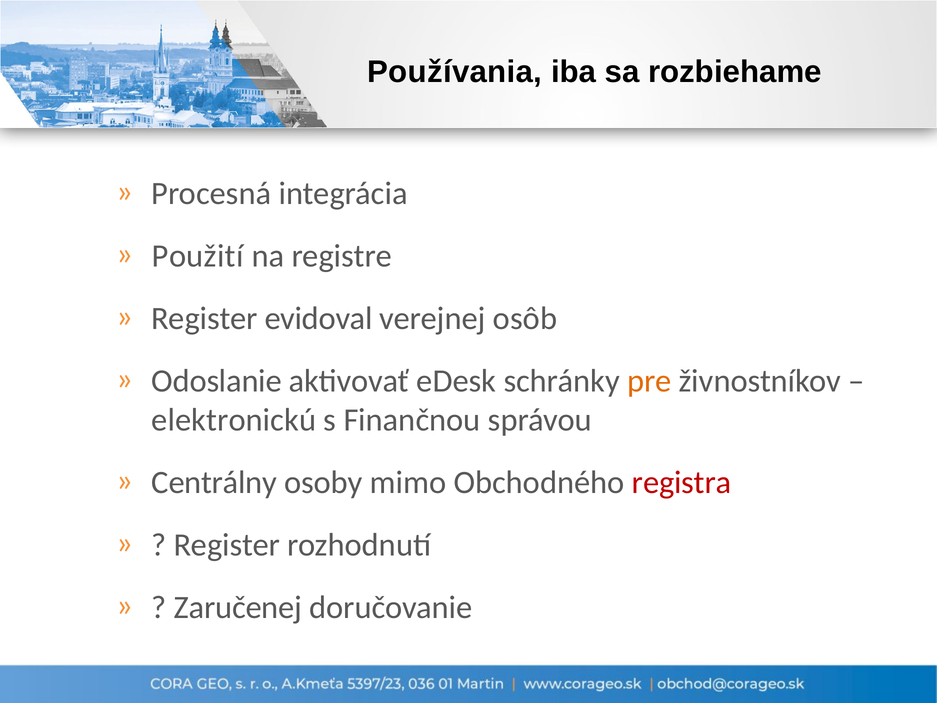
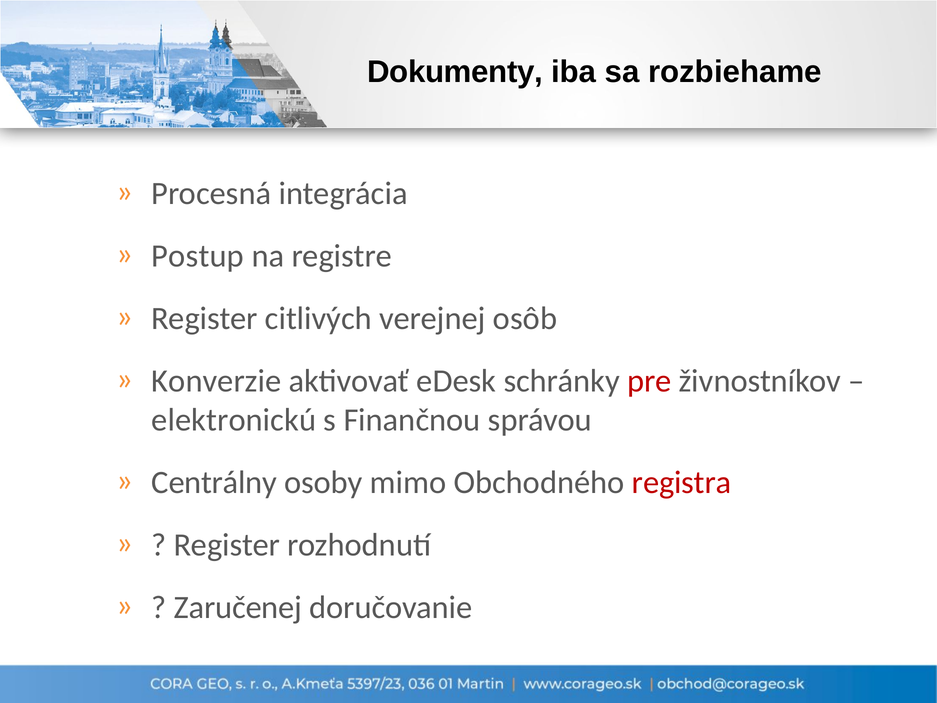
Používania: Používania -> Dokumenty
Použití: Použití -> Postup
evidoval: evidoval -> citlivých
Odoslanie: Odoslanie -> Konverzie
pre colour: orange -> red
